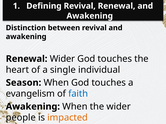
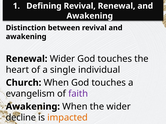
Season: Season -> Church
faith colour: blue -> purple
people: people -> decline
